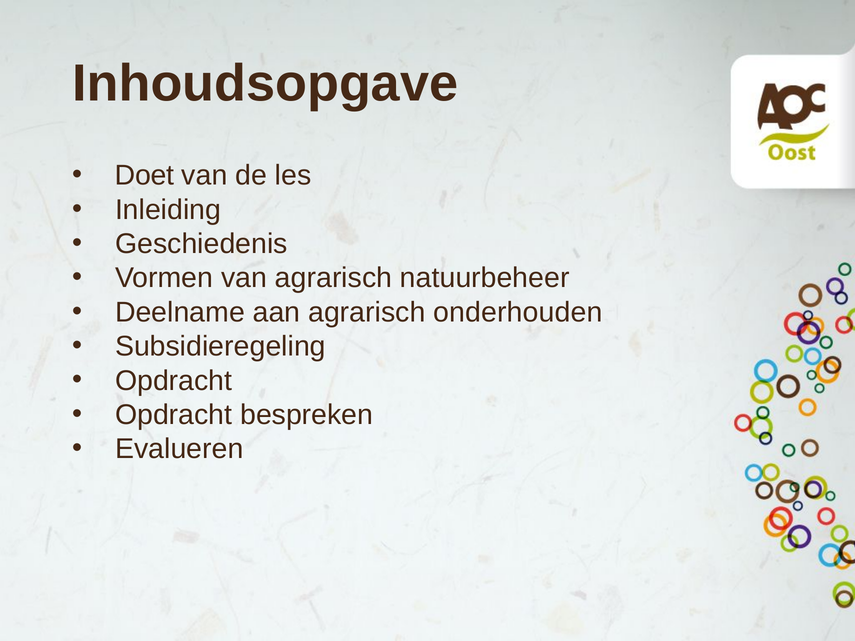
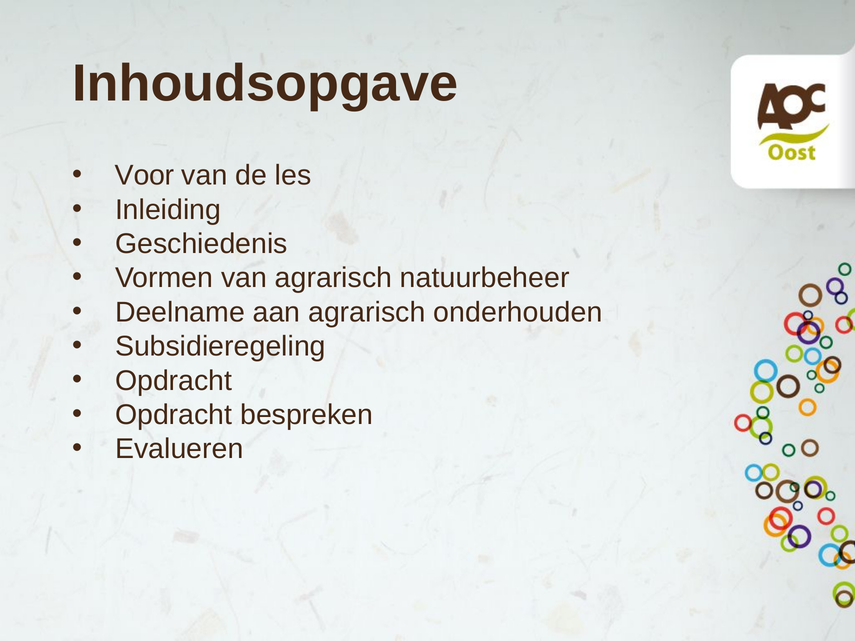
Doet: Doet -> Voor
